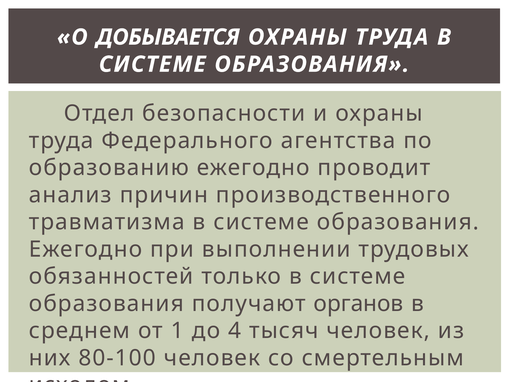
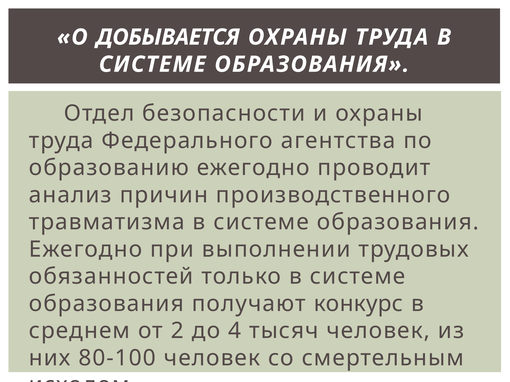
органов: органов -> конкурс
1: 1 -> 2
